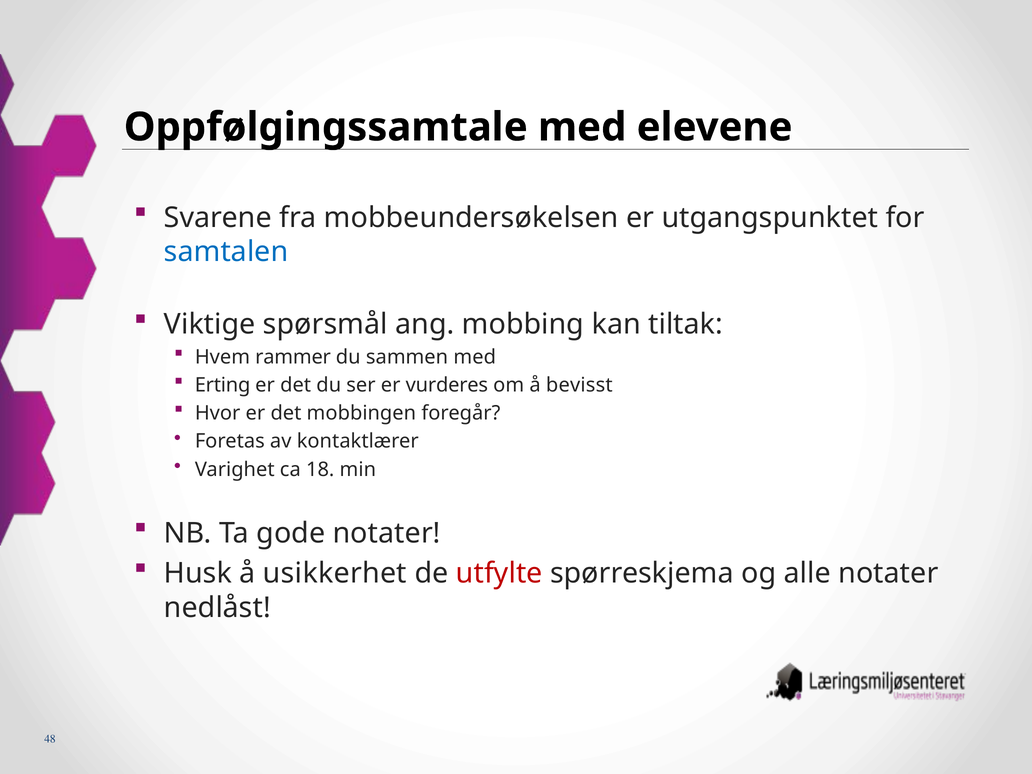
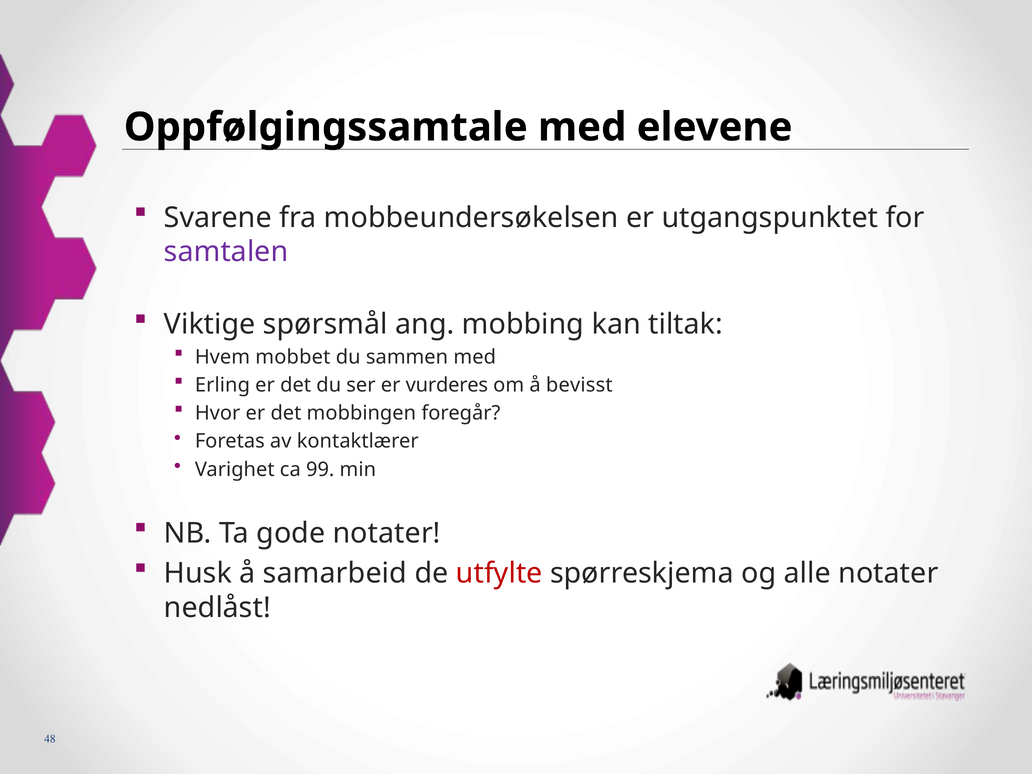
samtalen colour: blue -> purple
rammer: rammer -> mobbet
Erting: Erting -> Erling
18: 18 -> 99
usikkerhet: usikkerhet -> samarbeid
